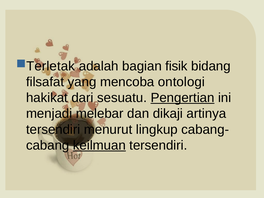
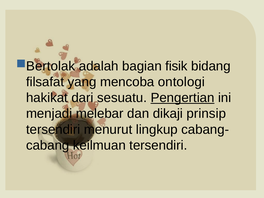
Terletak: Terletak -> Bertolak
artinya: artinya -> prinsip
keilmuan underline: present -> none
